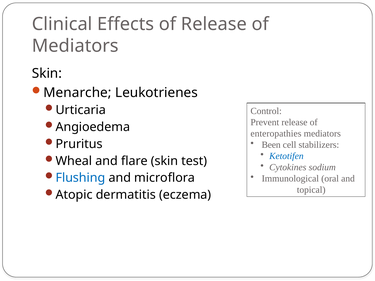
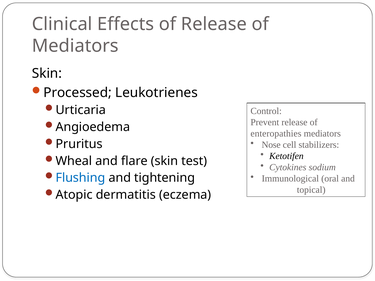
Menarche: Menarche -> Processed
Been: Been -> Nose
Ketotifen colour: blue -> black
microflora: microflora -> tightening
